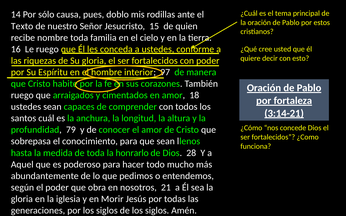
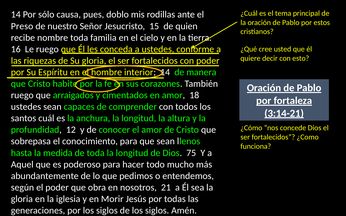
Texto: Texto -> Preso
interior 97: 97 -> 14
79: 79 -> 12
toda la honrarlo: honrarlo -> longitud
28: 28 -> 75
